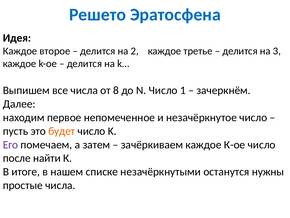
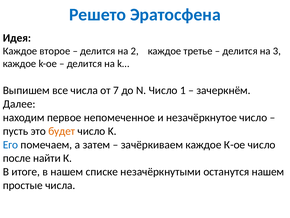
8: 8 -> 7
Его colour: purple -> blue
останутся нужны: нужны -> нашем
